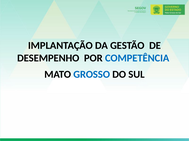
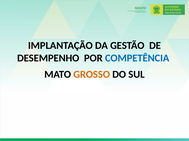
GROSSO colour: blue -> orange
